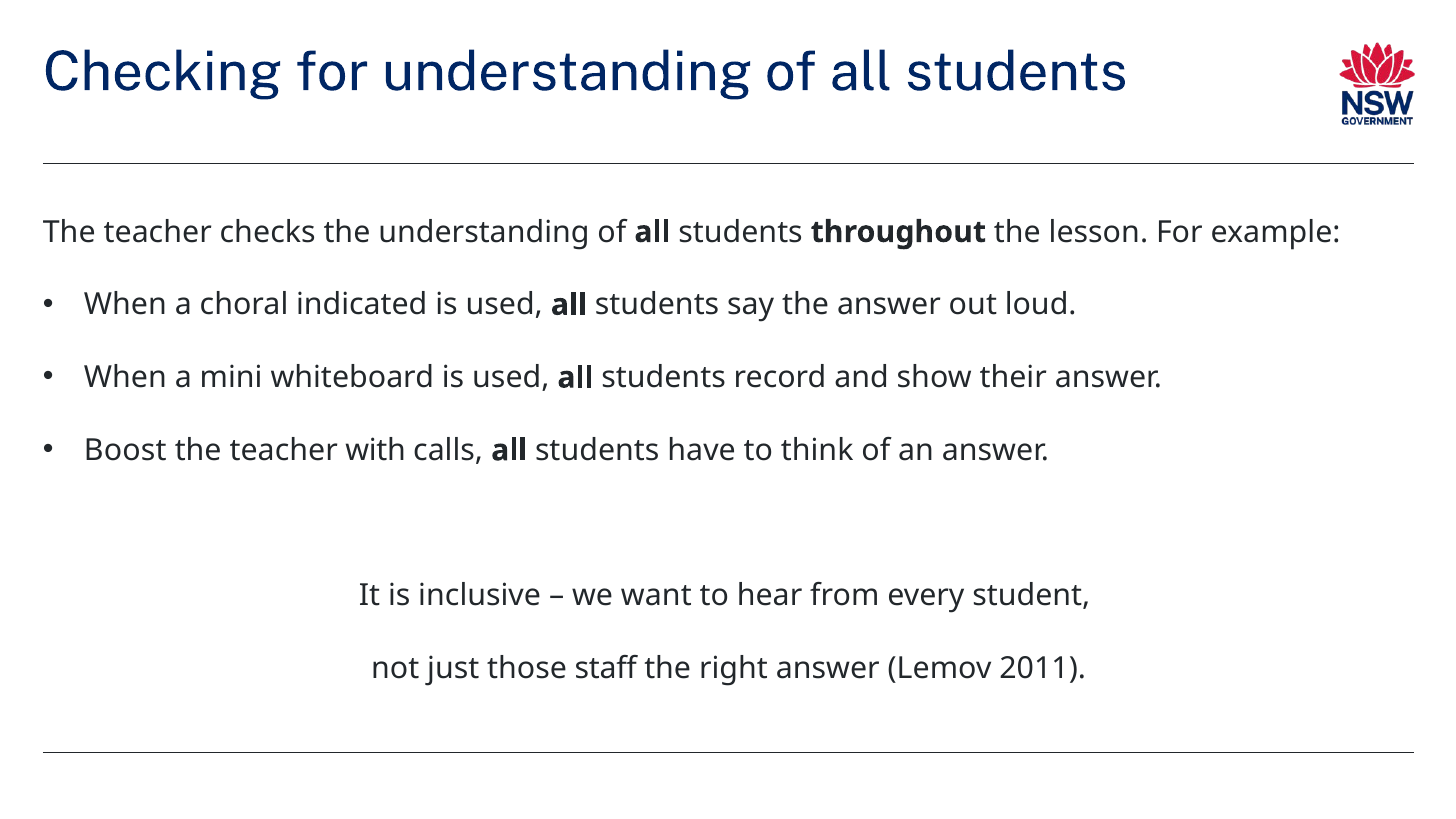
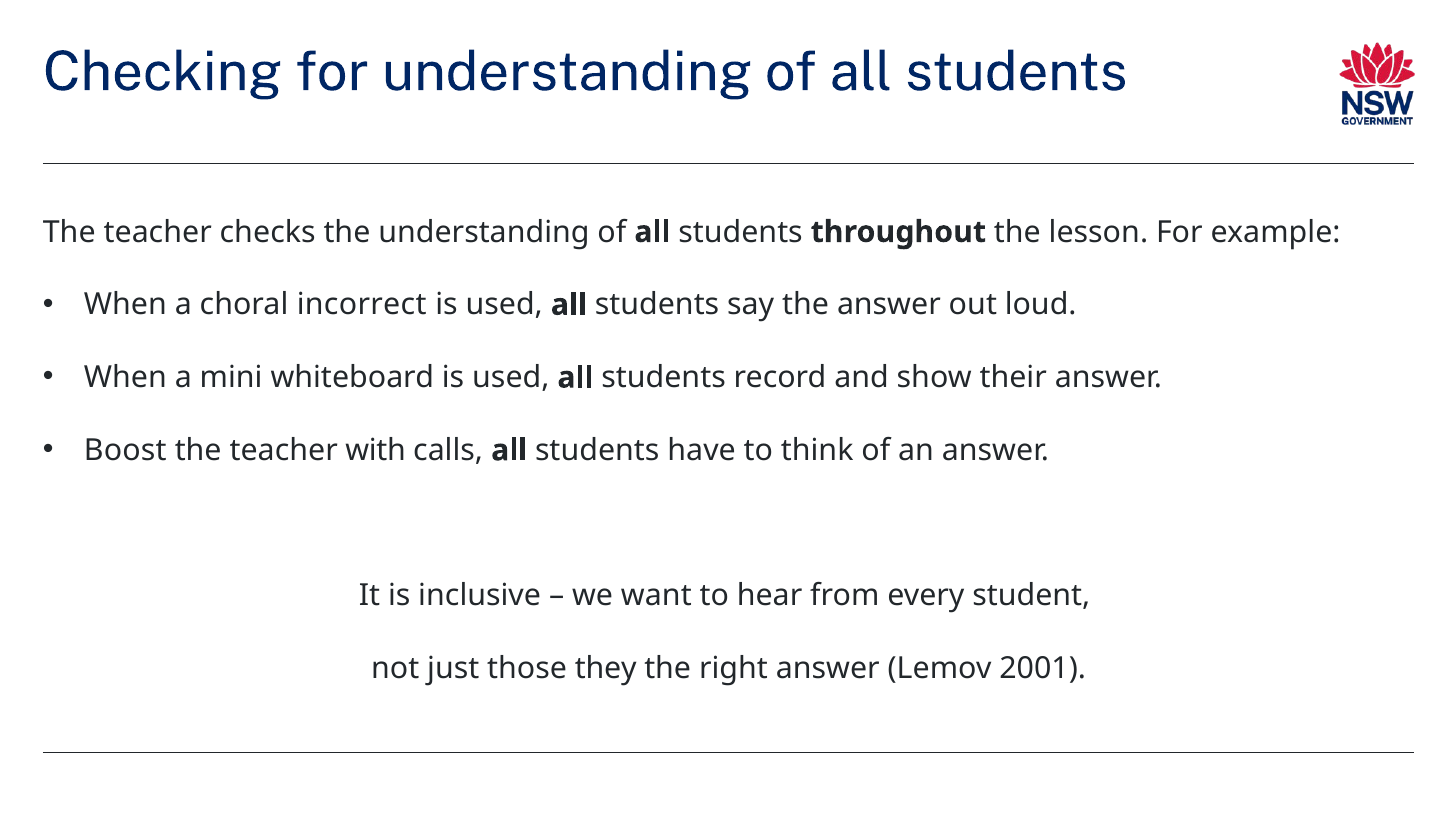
indicated: indicated -> incorrect
staff: staff -> they
2011: 2011 -> 2001
